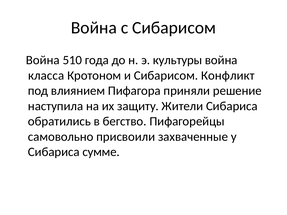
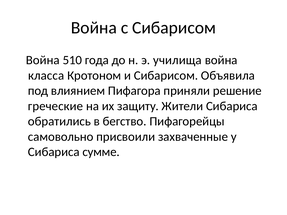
культуры: культуры -> училища
Конфликт: Конфликт -> Объявила
наступила: наступила -> греческие
